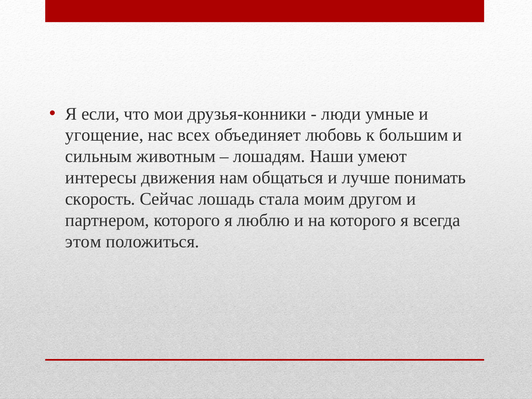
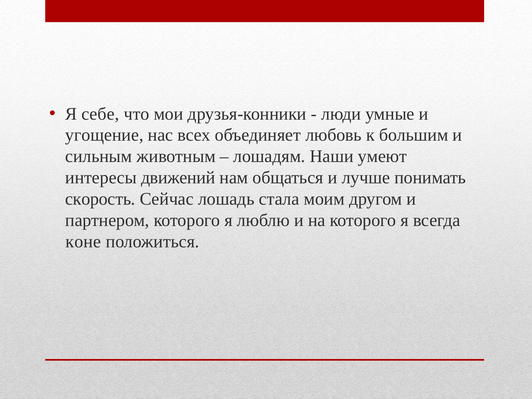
если: если -> себе
движения: движения -> движений
этом: этом -> коне
